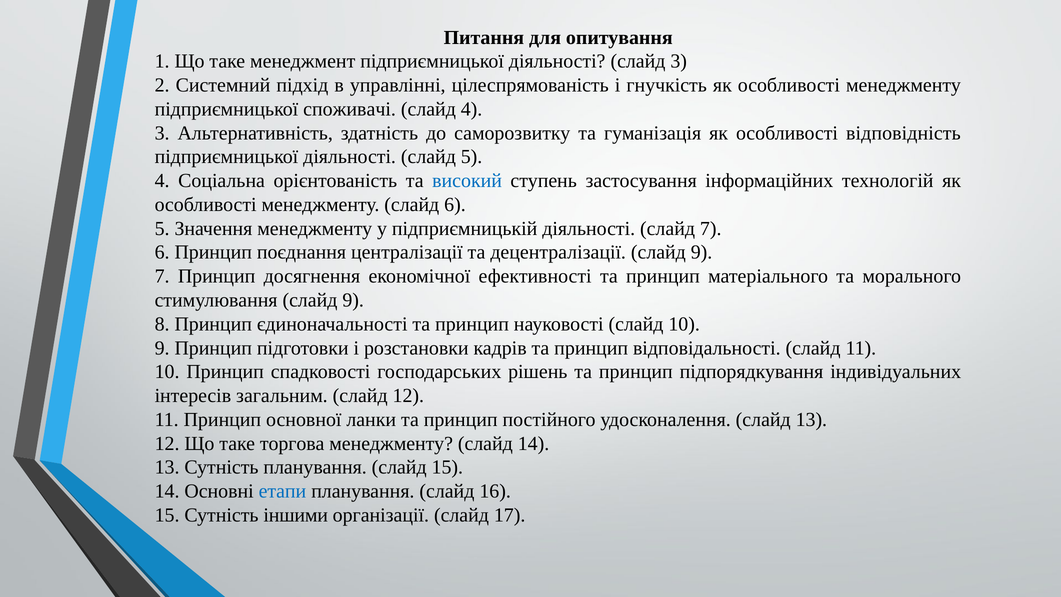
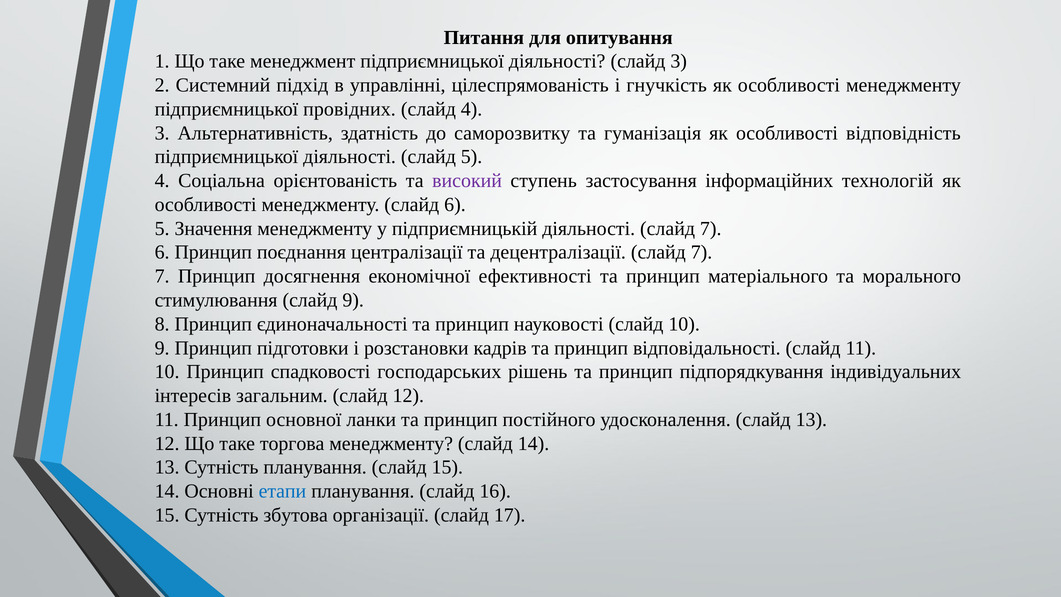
споживачі: споживачі -> провідних
високий colour: blue -> purple
децентралізації слайд 9: 9 -> 7
іншими: іншими -> збутова
